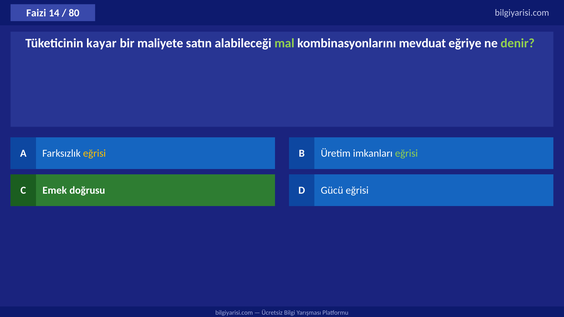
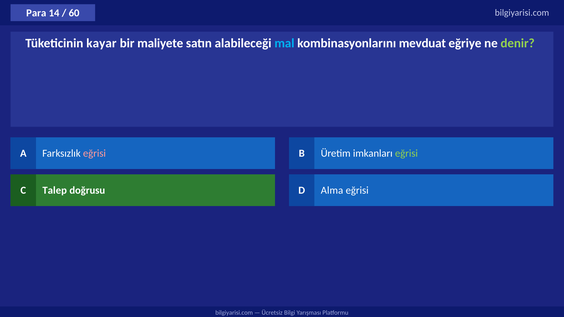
Faizi: Faizi -> Para
80: 80 -> 60
mal colour: light green -> light blue
eğrisi at (94, 153) colour: yellow -> pink
Emek: Emek -> Talep
Gücü: Gücü -> Alma
